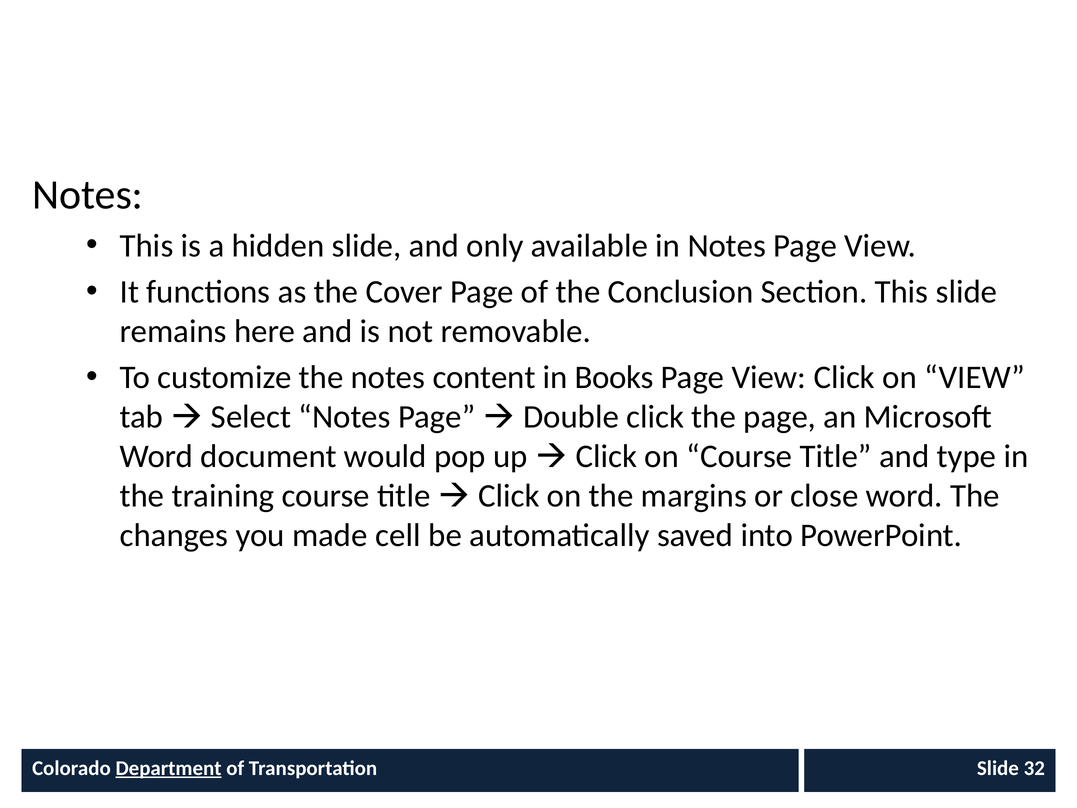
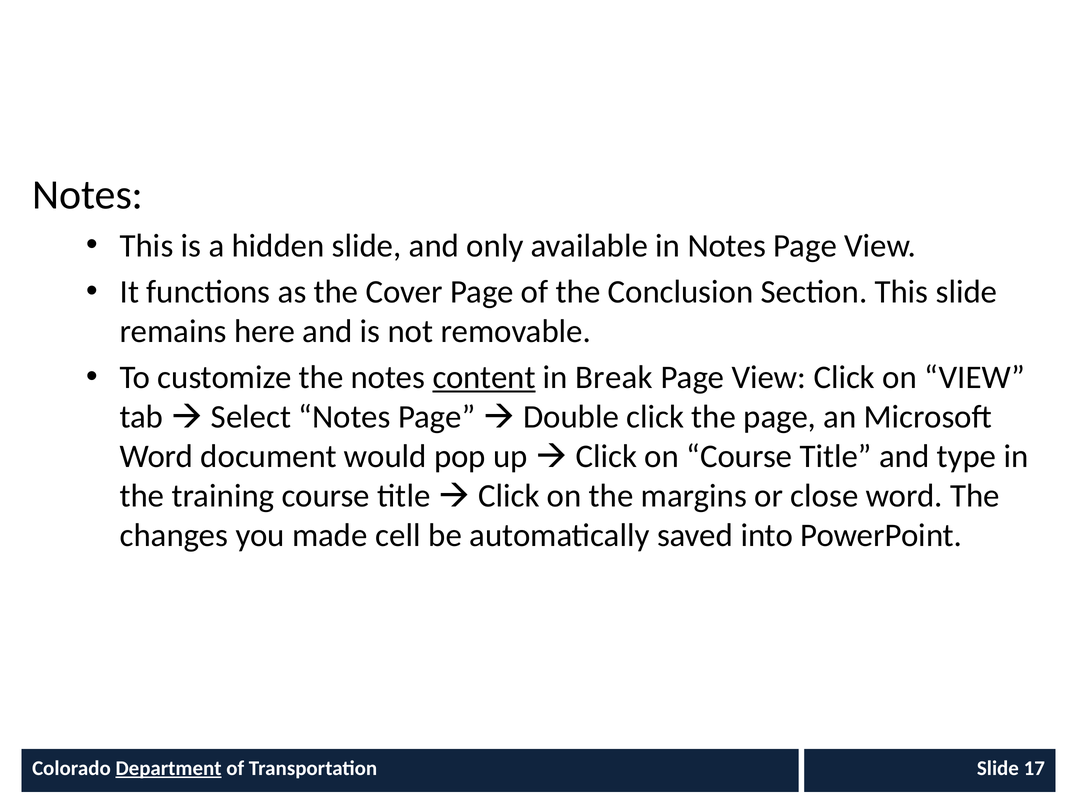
content underline: none -> present
Books: Books -> Break
32: 32 -> 17
